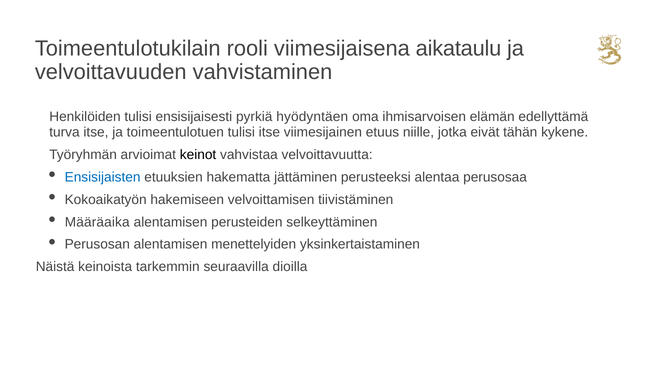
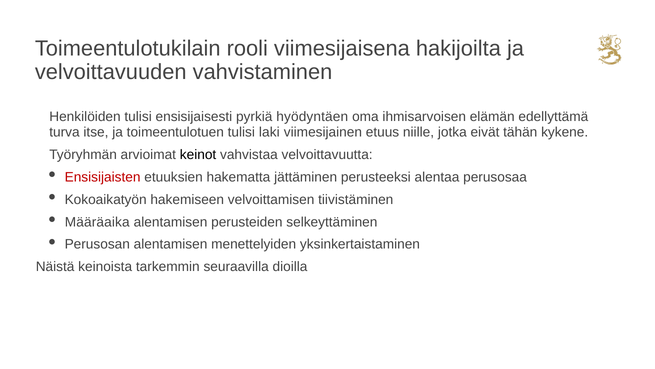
aikataulu: aikataulu -> hakijoilta
tulisi itse: itse -> laki
Ensisijaisten colour: blue -> red
